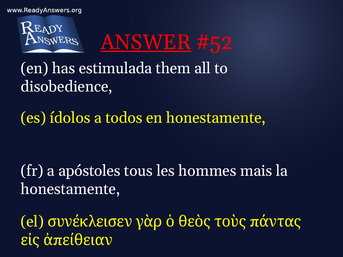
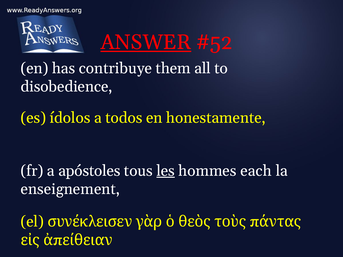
estimulada: estimulada -> contribuye
les underline: none -> present
mais: mais -> each
honestamente at (70, 189): honestamente -> enseignement
